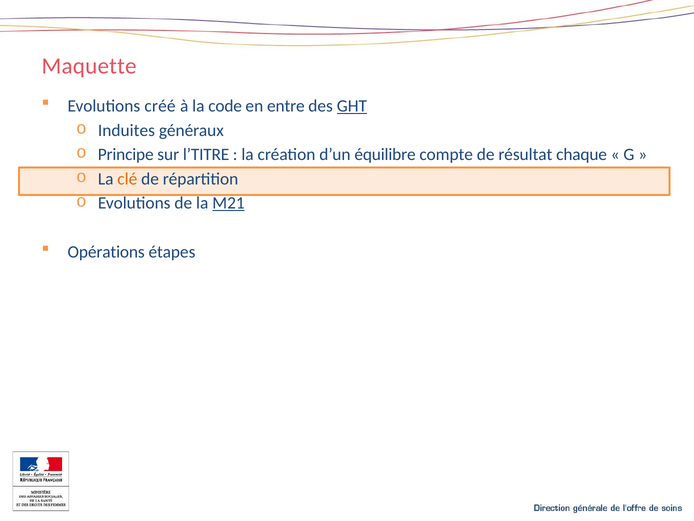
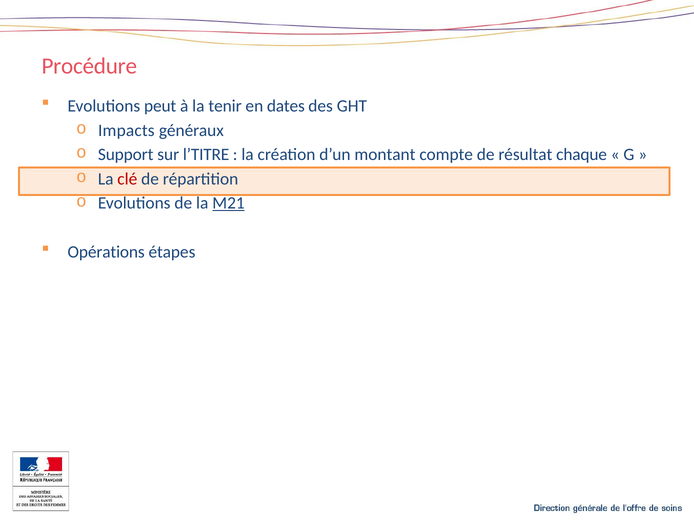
Maquette: Maquette -> Procédure
créé: créé -> peut
code: code -> tenir
entre: entre -> dates
GHT underline: present -> none
Induites: Induites -> Impacts
Principe: Principe -> Support
équilibre: équilibre -> montant
clé colour: orange -> red
